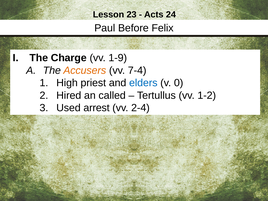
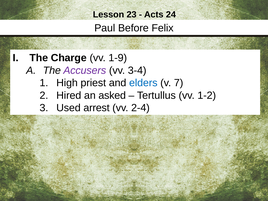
Accusers colour: orange -> purple
7-4: 7-4 -> 3-4
0: 0 -> 7
called: called -> asked
